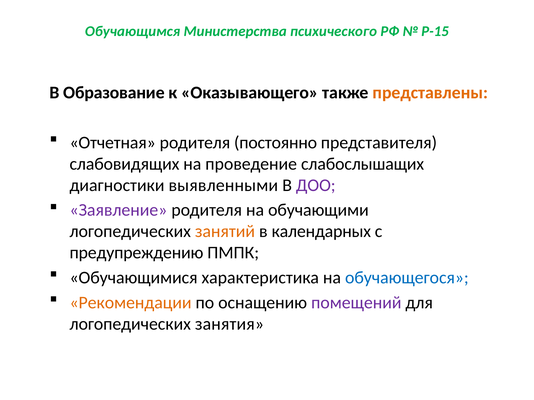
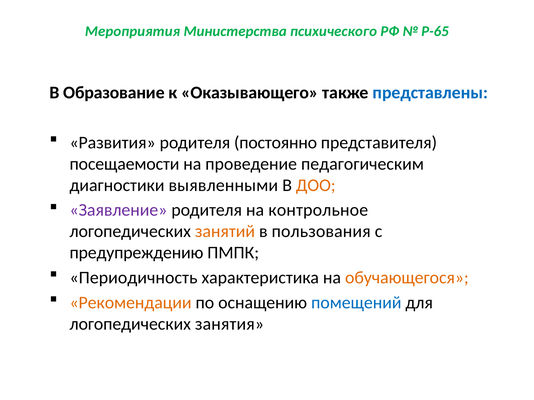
Обучающимся: Обучающимся -> Мероприятия
Р-15: Р-15 -> Р-65
представлены colour: orange -> blue
Отчетная: Отчетная -> Развития
слабовидящих: слабовидящих -> посещаемости
слабослышащих: слабослышащих -> педагогическим
ДОО colour: purple -> orange
обучающими: обучающими -> контрольное
календарных: календарных -> пользования
Обучающимися: Обучающимися -> Периодичность
обучающегося colour: blue -> orange
помещений colour: purple -> blue
